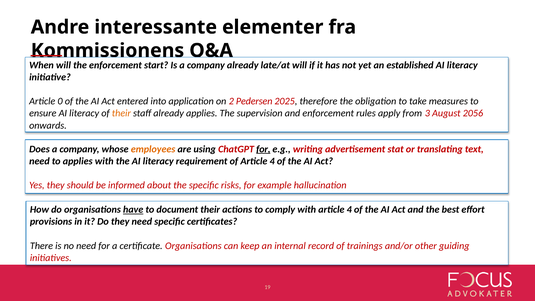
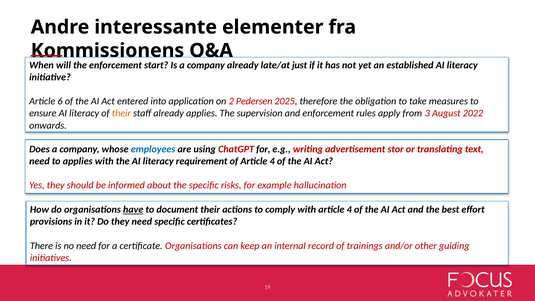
late/at will: will -> just
0: 0 -> 6
2056: 2056 -> 2022
employees colour: orange -> blue
for at (263, 149) underline: present -> none
stat: stat -> stor
